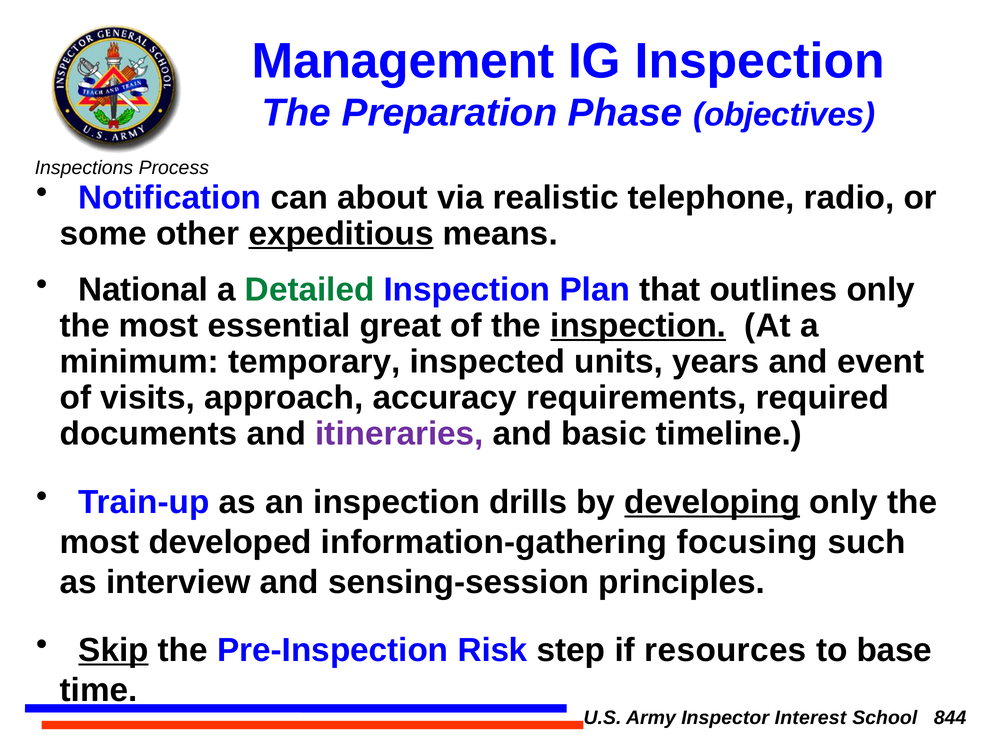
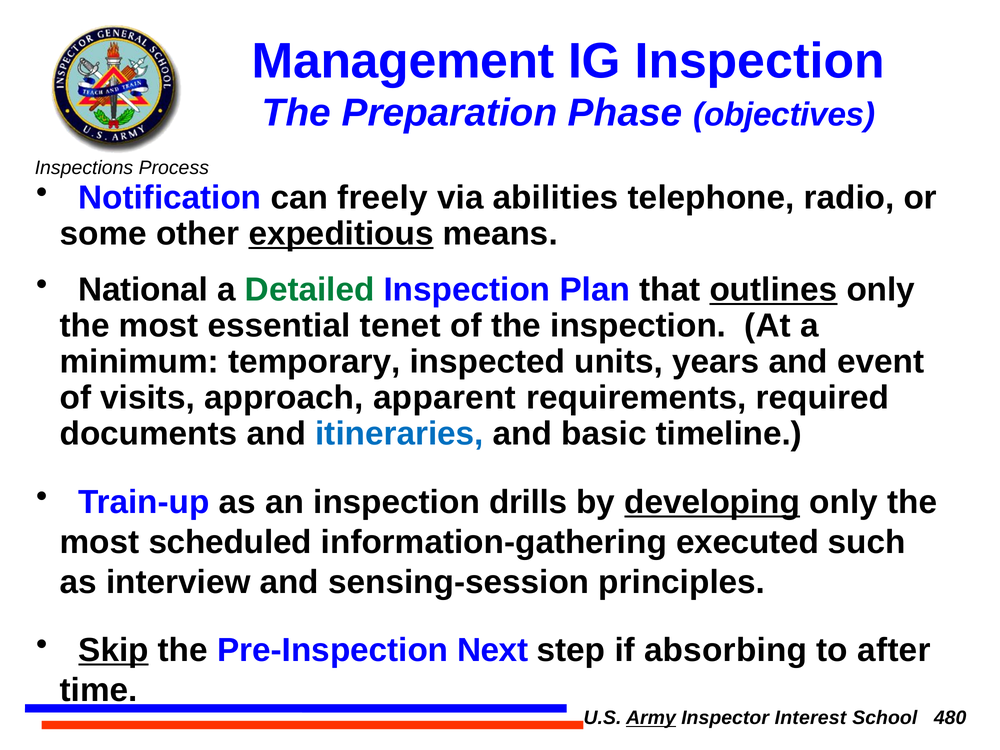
about: about -> freely
realistic: realistic -> abilities
outlines underline: none -> present
great: great -> tenet
inspection at (638, 326) underline: present -> none
accuracy: accuracy -> apparent
itineraries colour: purple -> blue
developed: developed -> scheduled
focusing: focusing -> executed
Risk: Risk -> Next
resources: resources -> absorbing
base: base -> after
Army underline: none -> present
844: 844 -> 480
